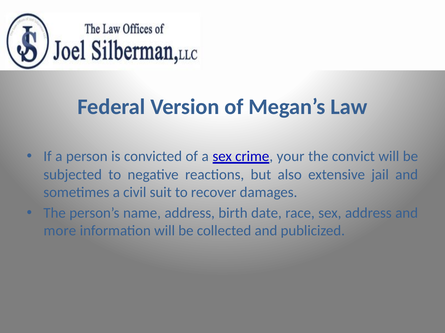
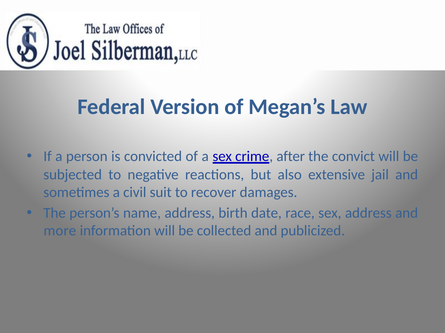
your: your -> after
